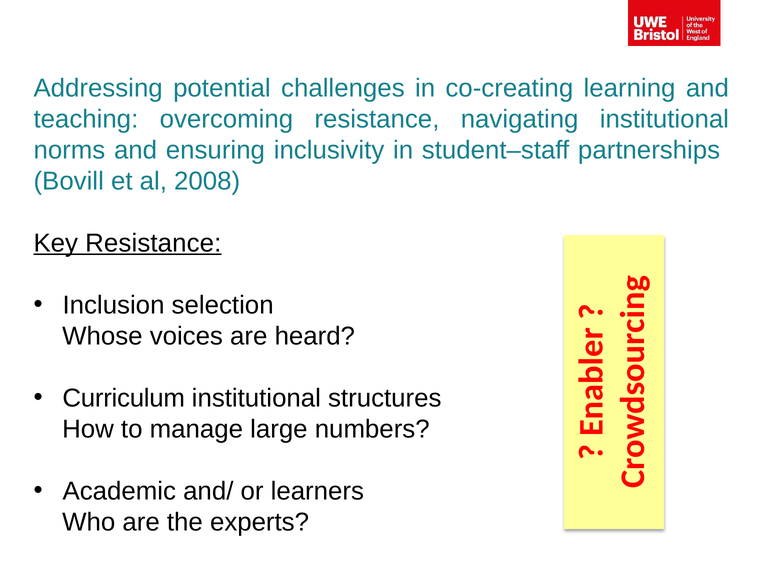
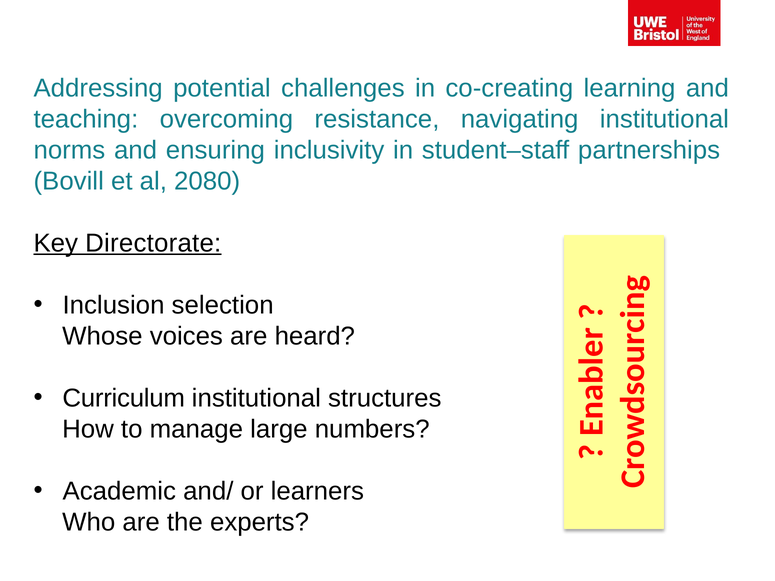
2008: 2008 -> 2080
Key Resistance: Resistance -> Directorate
